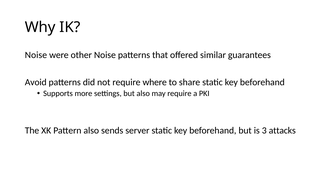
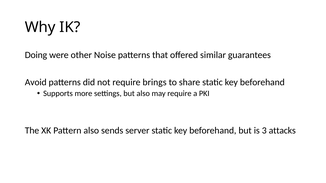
Noise at (36, 55): Noise -> Doing
where: where -> brings
